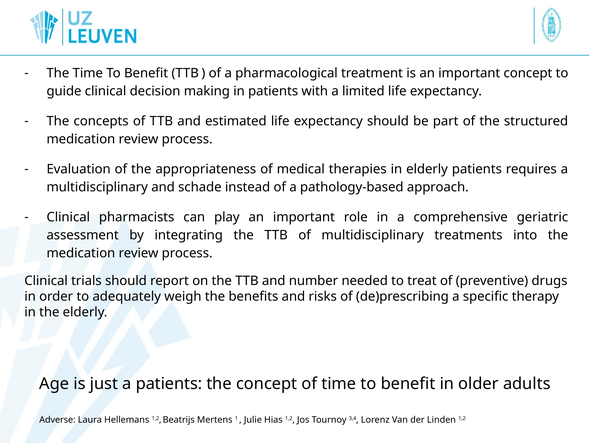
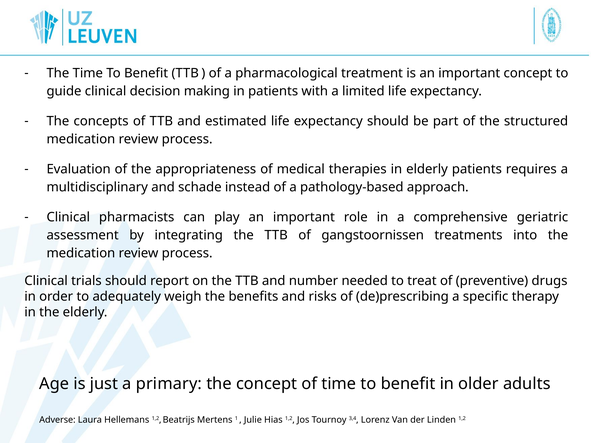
of multidisciplinary: multidisciplinary -> gangstoornissen
a patients: patients -> primary
